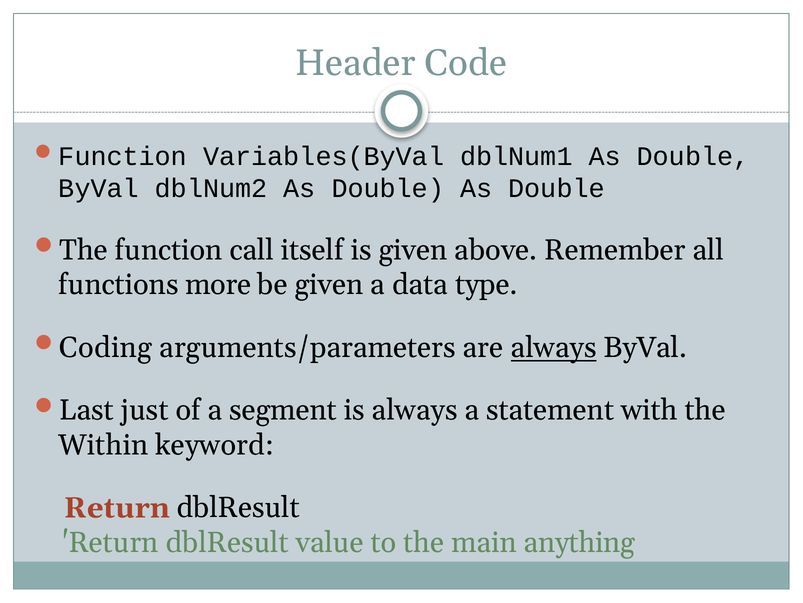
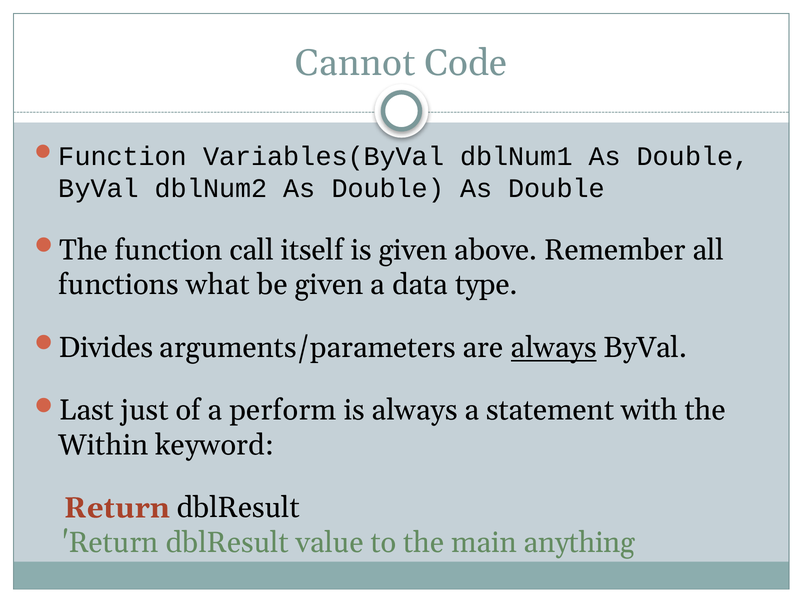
Header: Header -> Cannot
more: more -> what
Coding: Coding -> Divides
segment: segment -> perform
